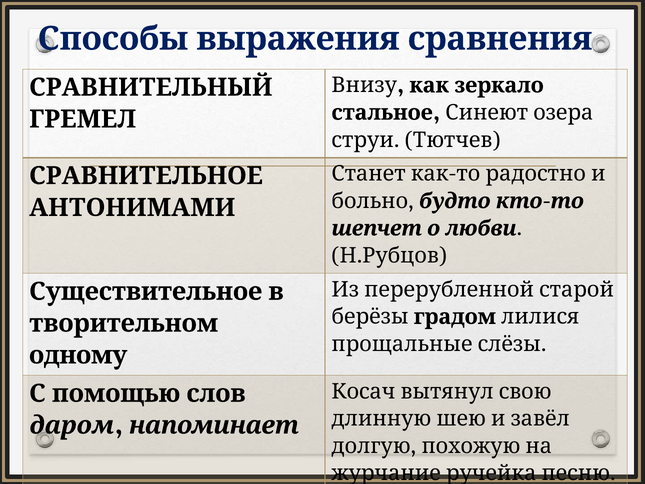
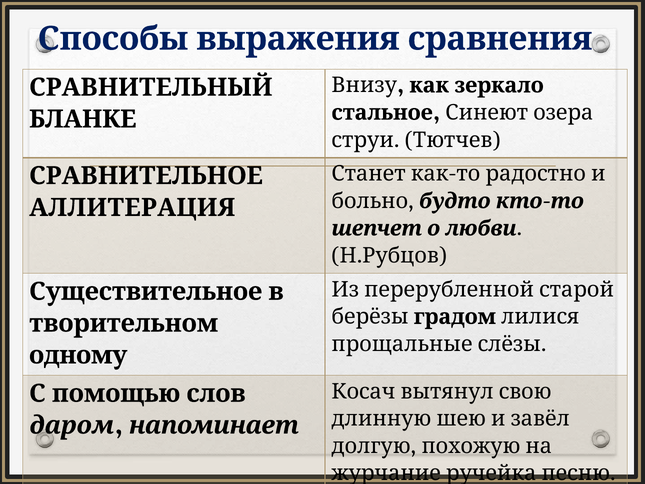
ГРЕМЕЛ: ГРЕМЕЛ -> БЛАНКЕ
АНТОНИМАМИ: АНТОНИМАМИ -> АЛЛИТЕРАЦИЯ
